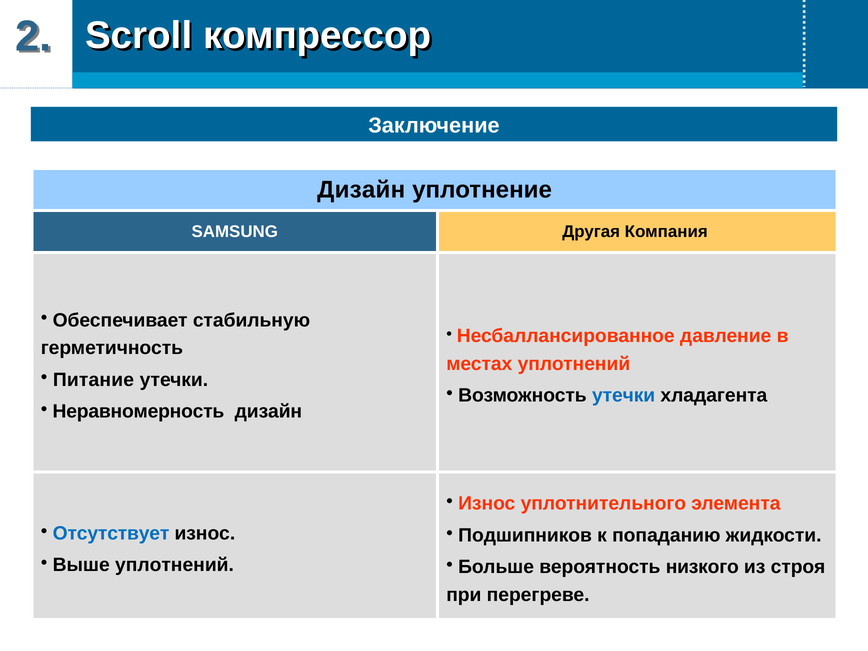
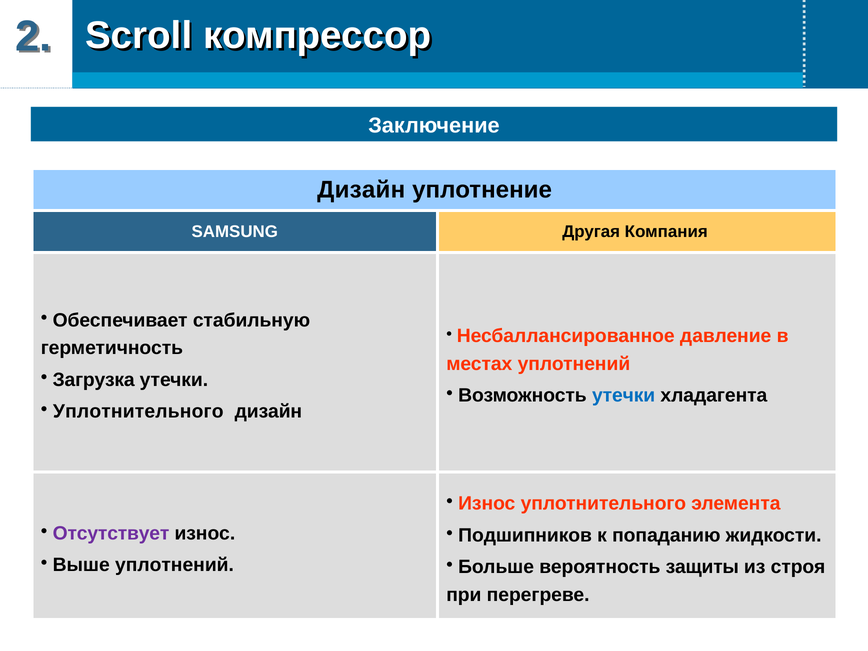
Питание: Питание -> Загрузка
Неравномерность at (138, 411): Неравномерность -> Уплотнительного
Отсутствует colour: blue -> purple
низкого: низкого -> защиты
